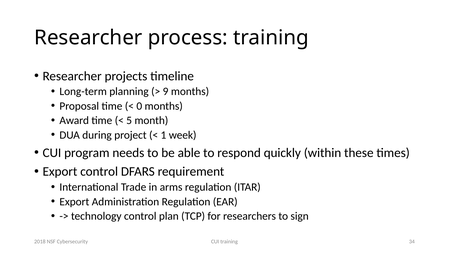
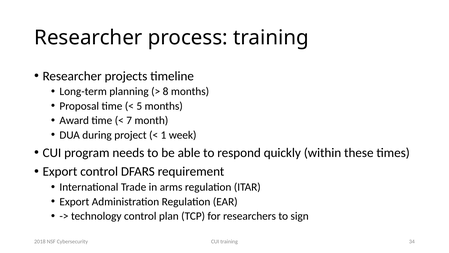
9: 9 -> 8
0: 0 -> 5
5: 5 -> 7
